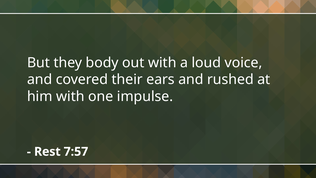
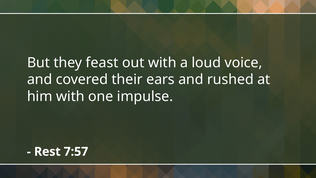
body: body -> feast
